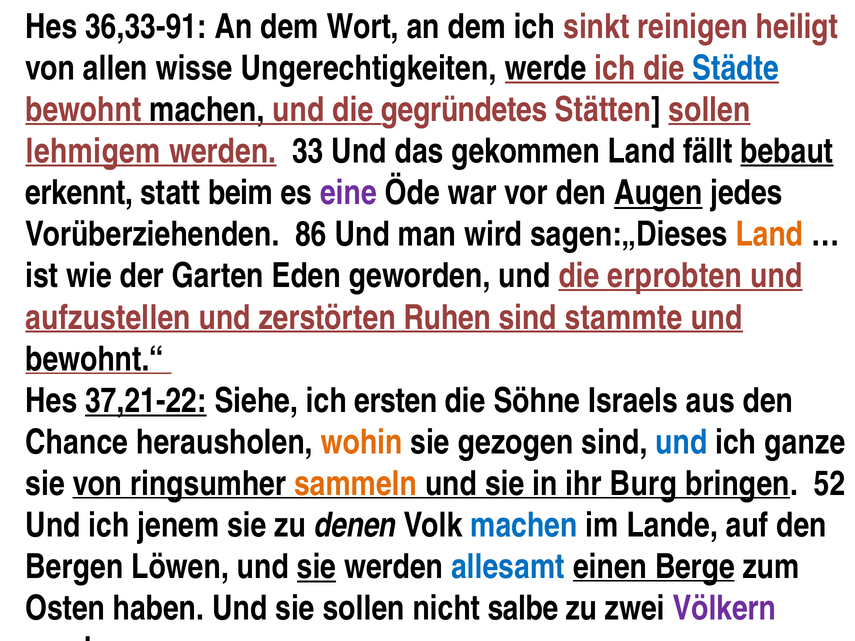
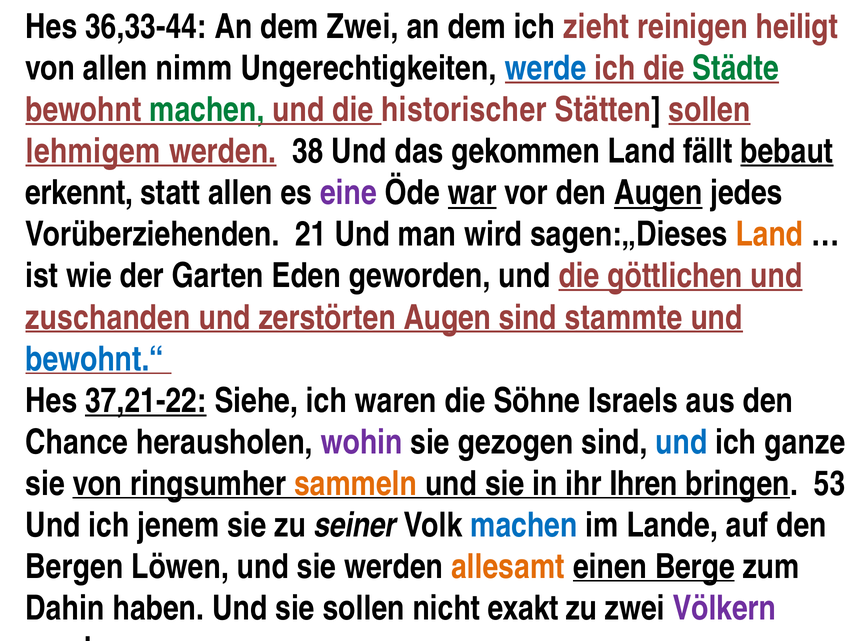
36,33-91: 36,33-91 -> 36,33-44
dem Wort: Wort -> Zwei
sinkt: sinkt -> zieht
wisse: wisse -> nimm
werde colour: black -> blue
Städte colour: blue -> green
machen at (207, 110) colour: black -> green
gegründetes: gegründetes -> historischer
33: 33 -> 38
statt beim: beim -> allen
war underline: none -> present
86: 86 -> 21
erprobten: erprobten -> göttlichen
aufzustellen: aufzustellen -> zuschanden
zerstörten Ruhen: Ruhen -> Augen
bewohnt.“ colour: black -> blue
ersten: ersten -> waren
wohin colour: orange -> purple
Burg: Burg -> Ihren
52: 52 -> 53
denen: denen -> seiner
sie at (317, 567) underline: present -> none
allesamt colour: blue -> orange
Osten: Osten -> Dahin
salbe: salbe -> exakt
